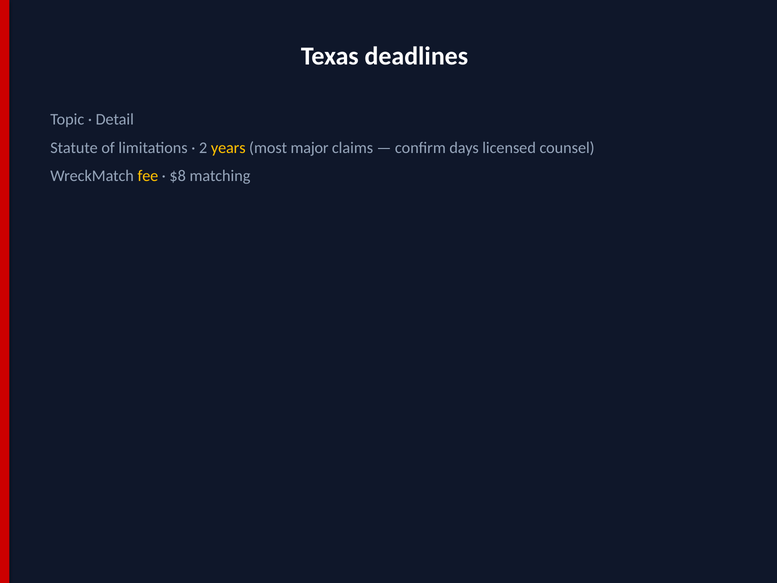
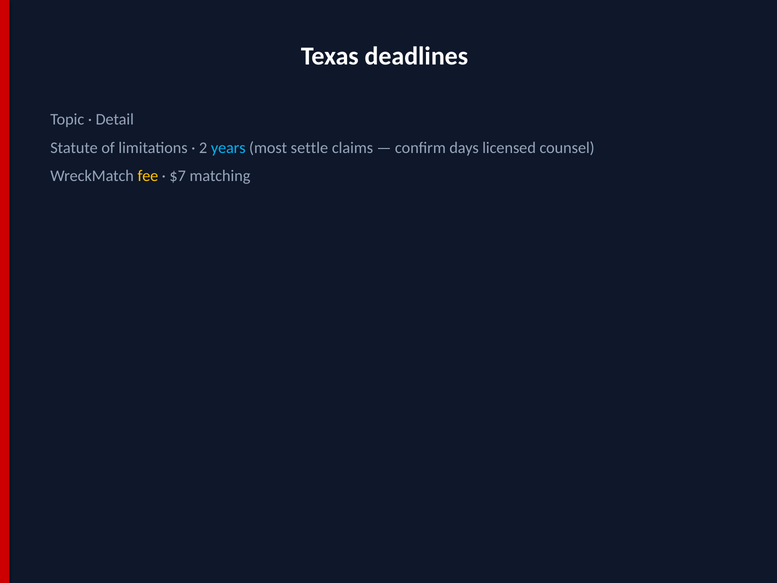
years colour: yellow -> light blue
major: major -> settle
$8: $8 -> $7
